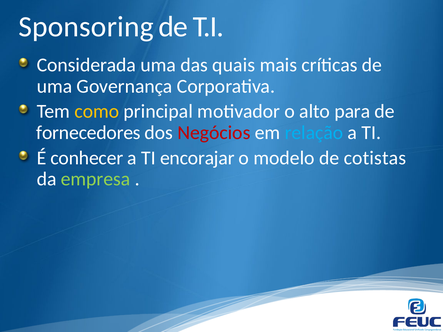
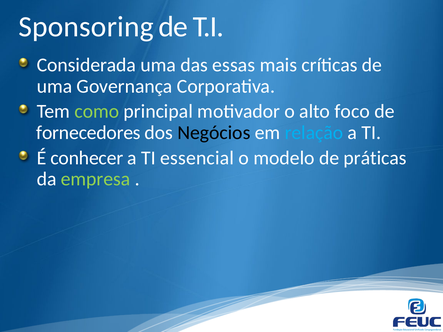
quais: quais -> essas
como colour: yellow -> light green
para: para -> foco
Negócios colour: red -> black
encorajar: encorajar -> essencial
cotistas: cotistas -> práticas
